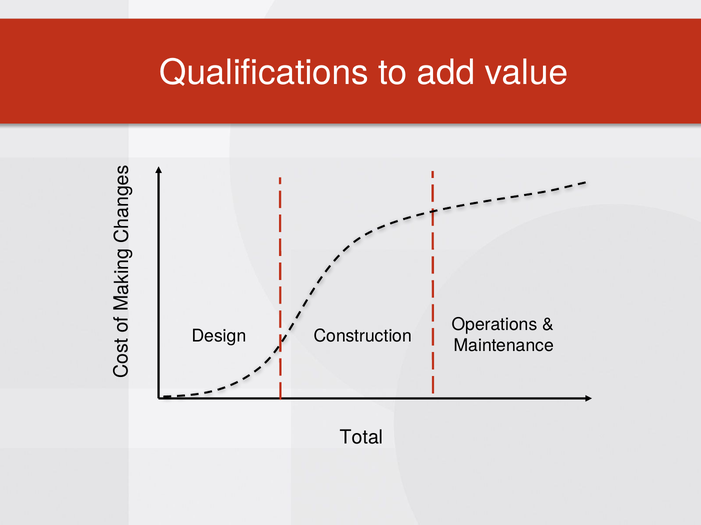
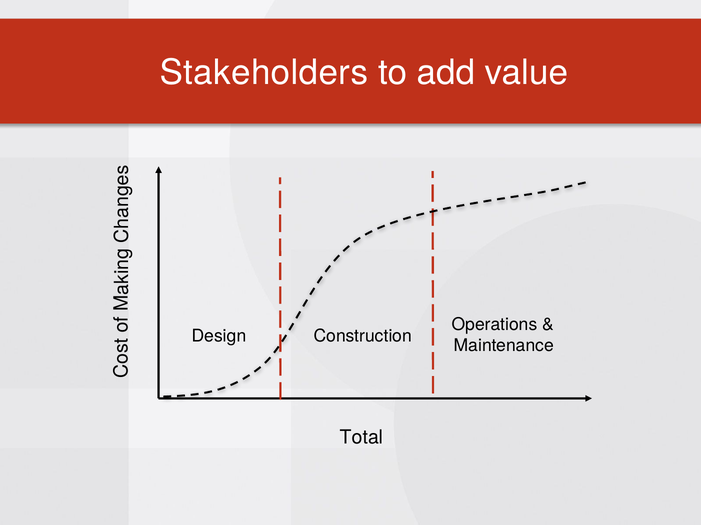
Qualifications: Qualifications -> Stakeholders
